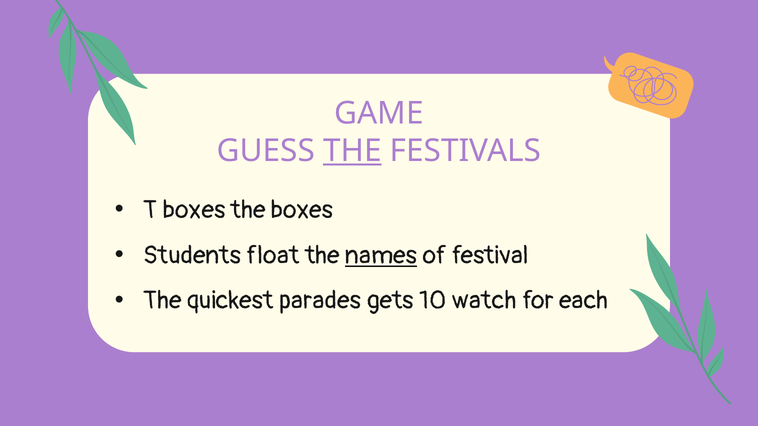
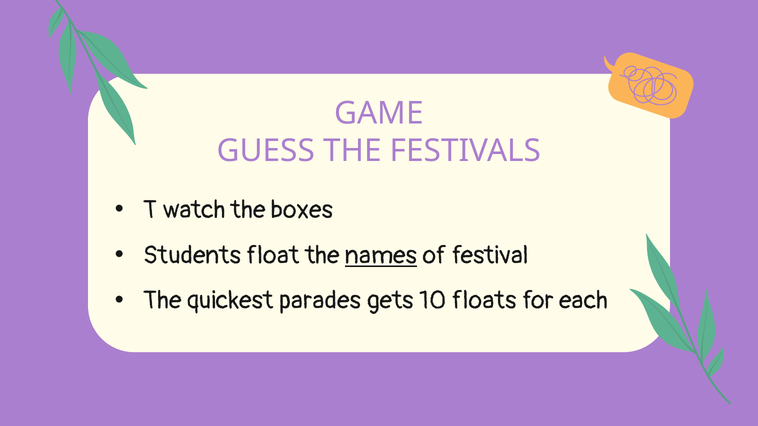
THE at (352, 151) underline: present -> none
T boxes: boxes -> watch
watch: watch -> floats
